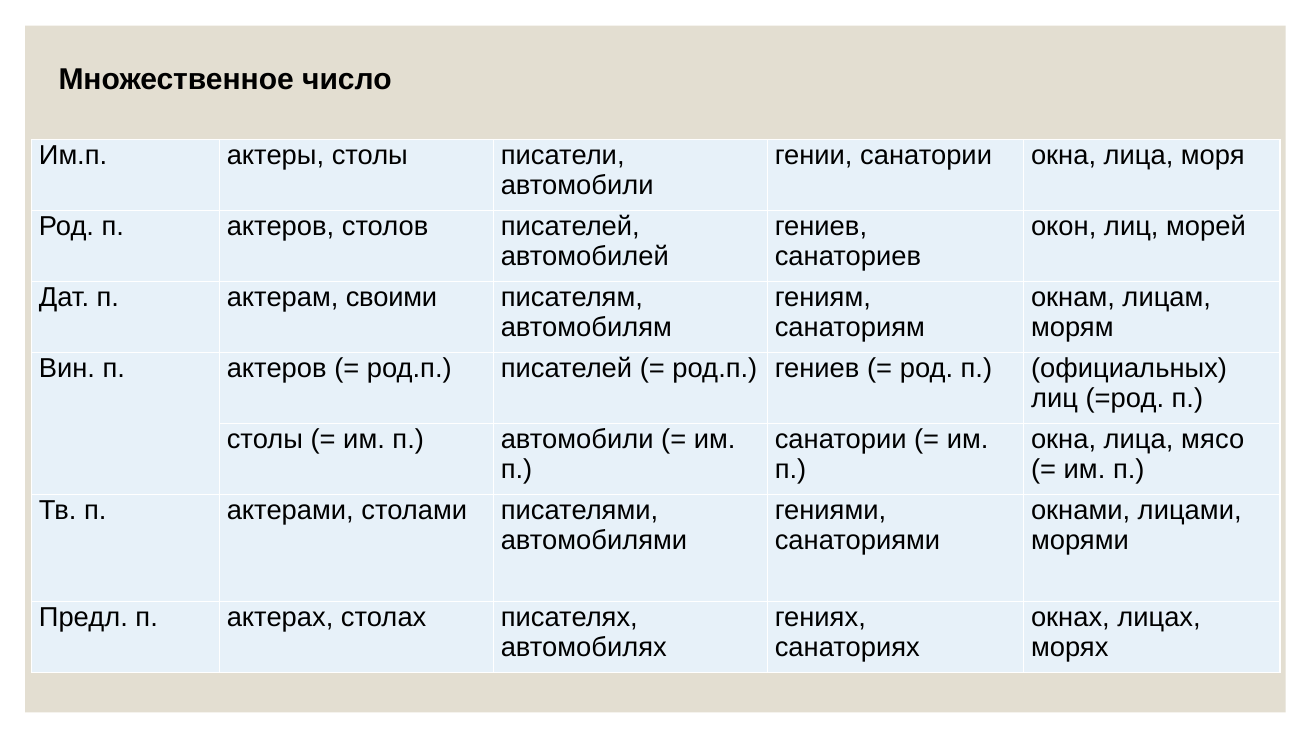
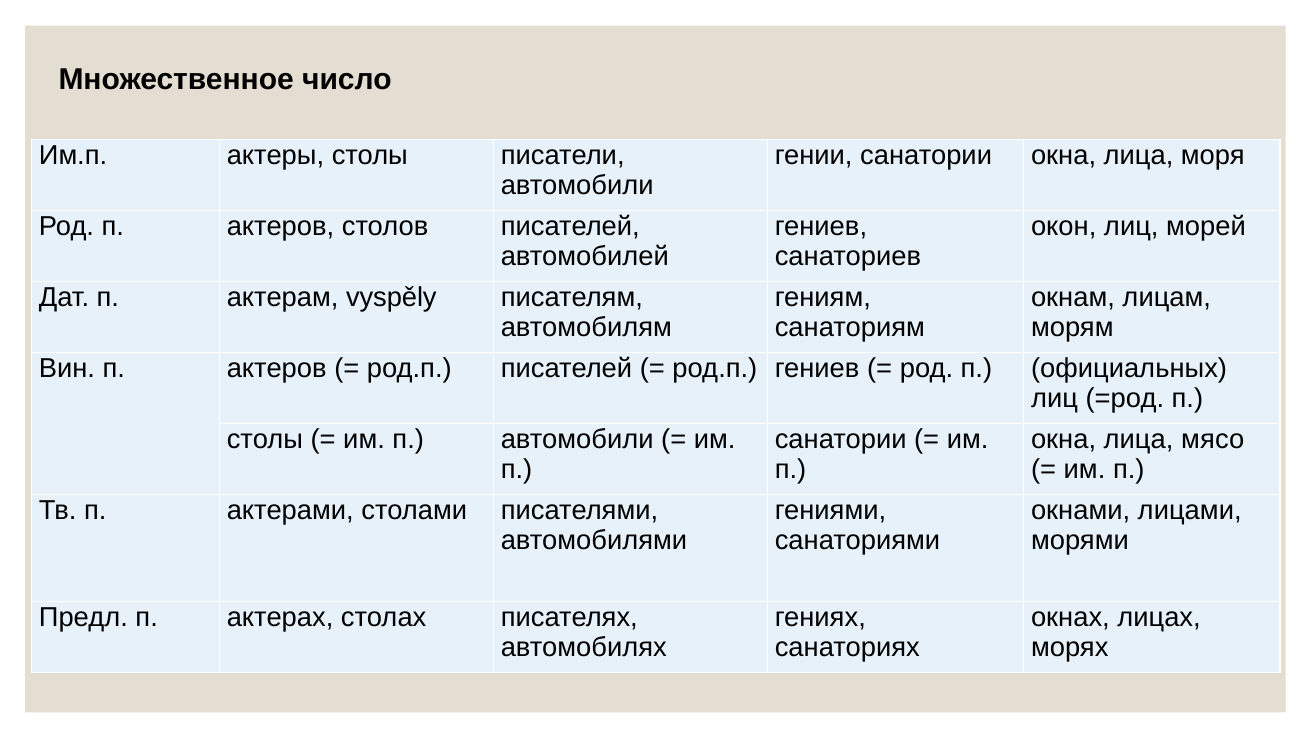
своими: своими -> vyspěly
